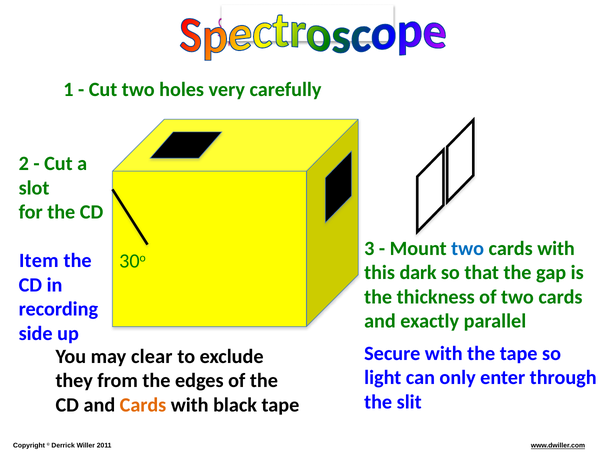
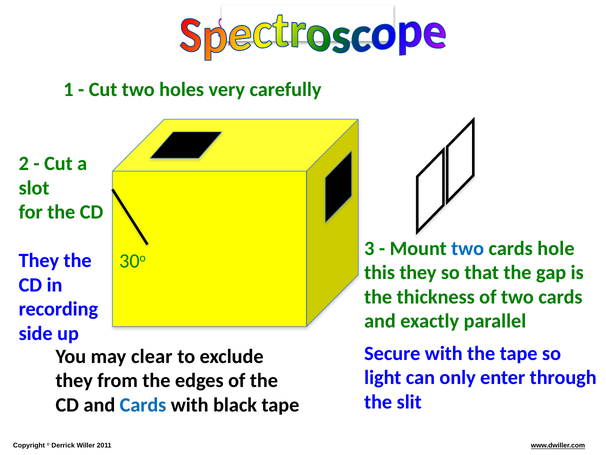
with at (556, 248): with -> hole
Item at (39, 260): Item -> They
this dark: dark -> they
Cards at (143, 404) colour: orange -> blue
